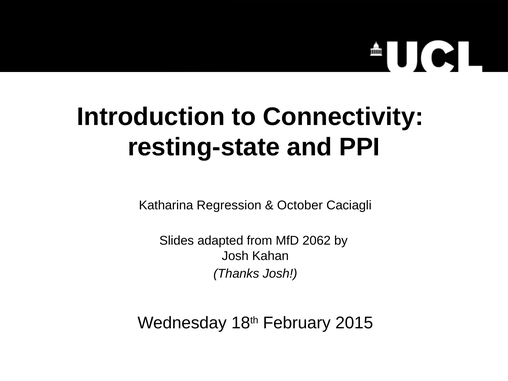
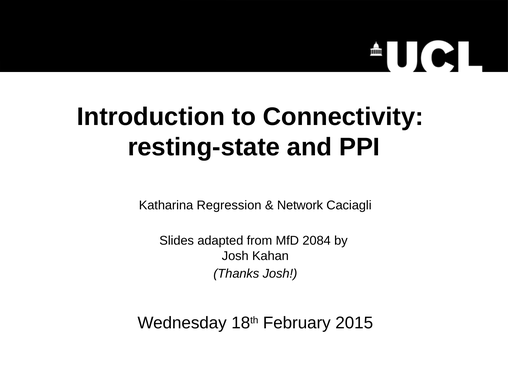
October: October -> Network
2062: 2062 -> 2084
